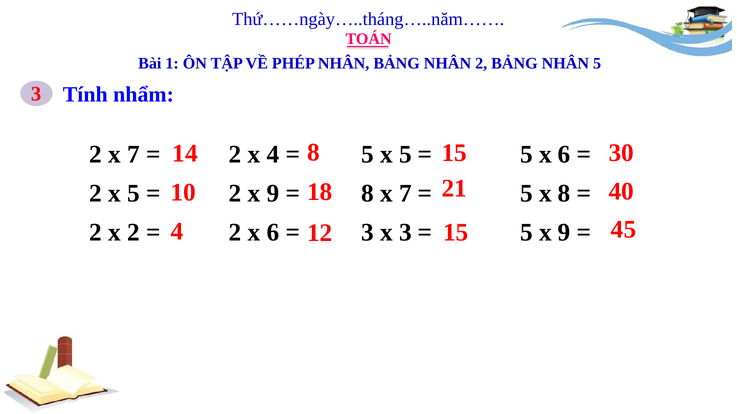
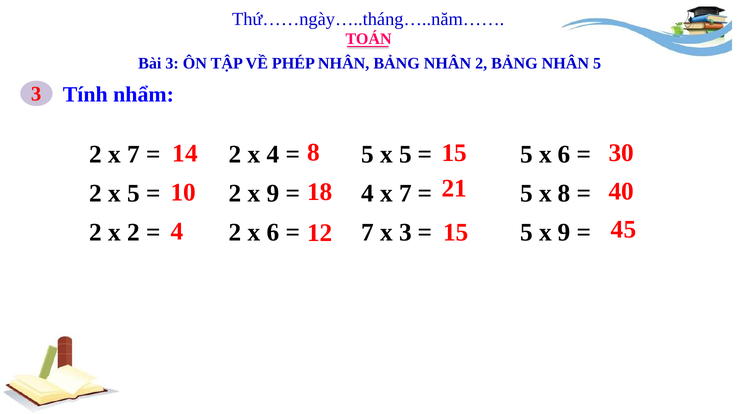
Bài 1: 1 -> 3
8 at (367, 193): 8 -> 4
3 at (367, 232): 3 -> 7
